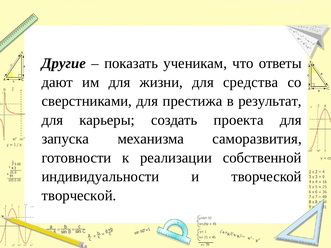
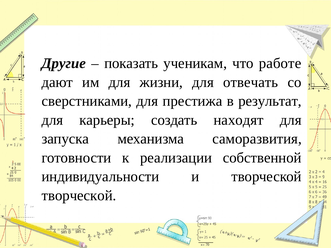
ответы: ответы -> работе
средства: средства -> отвечать
проекта: проекта -> находят
